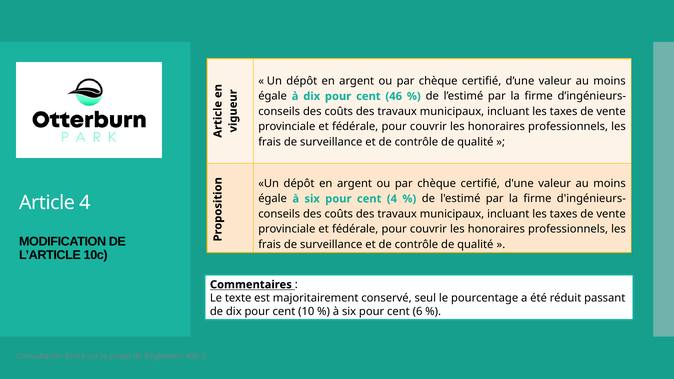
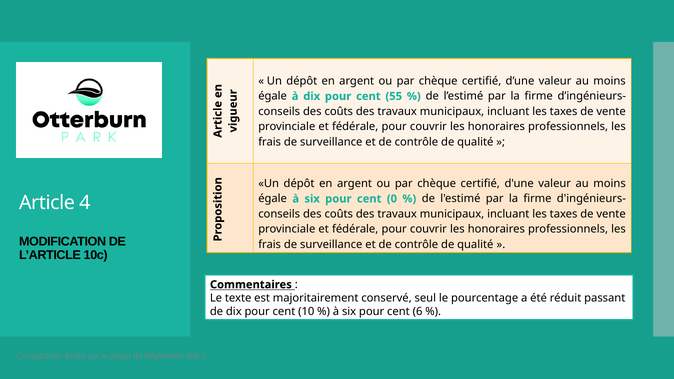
46: 46 -> 55
cent 4: 4 -> 0
